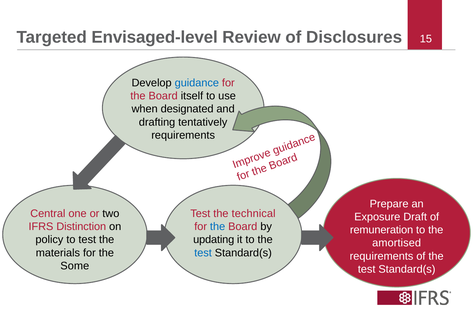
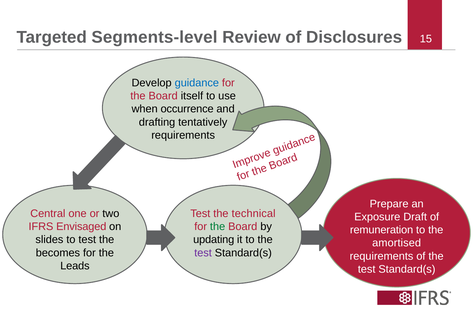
Envisaged-level: Envisaged-level -> Segments-level
designated: designated -> occurrence
Distinction: Distinction -> Envisaged
the at (218, 227) colour: blue -> green
policy: policy -> slides
materials: materials -> becomes
test at (203, 253) colour: blue -> purple
Some: Some -> Leads
